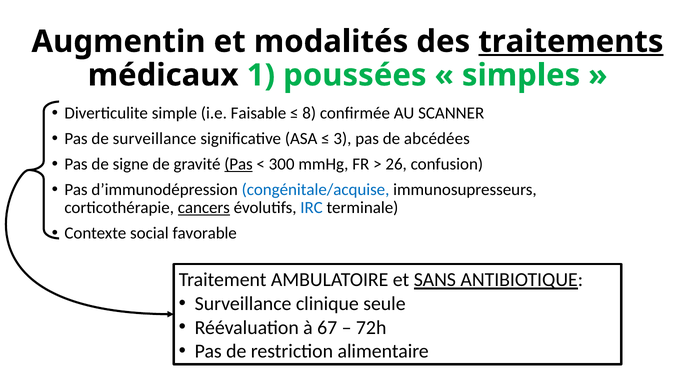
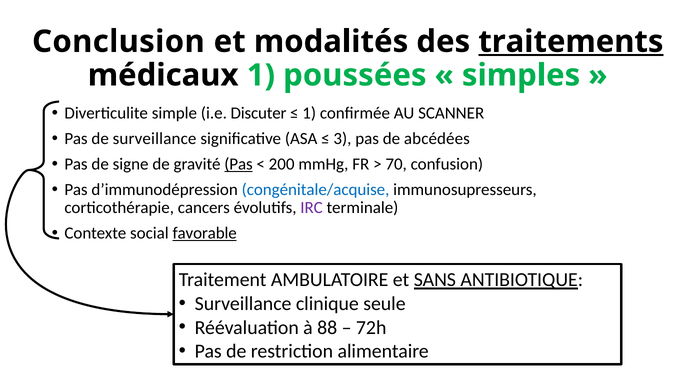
Augmentin at (119, 42): Augmentin -> Conclusion
Faisable: Faisable -> Discuter
8 at (309, 113): 8 -> 1
300: 300 -> 200
26: 26 -> 70
cancers underline: present -> none
IRC colour: blue -> purple
favorable underline: none -> present
67: 67 -> 88
